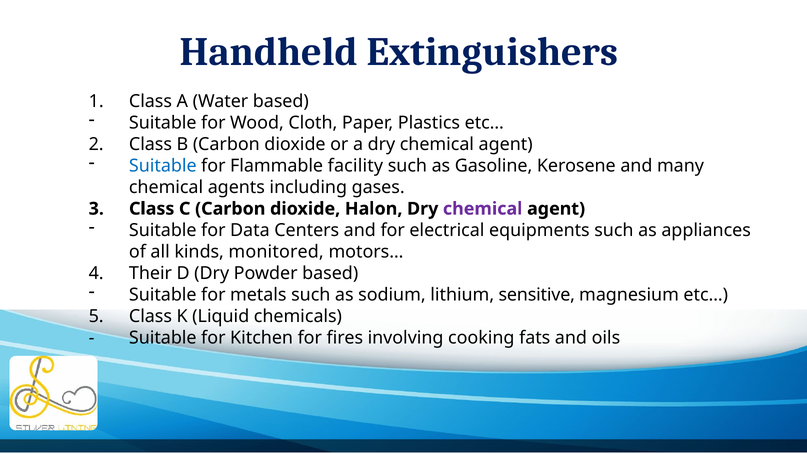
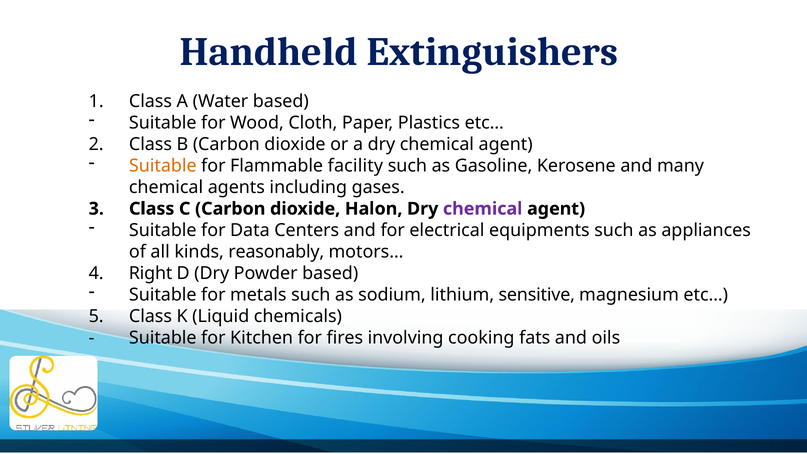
Suitable at (163, 166) colour: blue -> orange
monitored: monitored -> reasonably
Their: Their -> Right
